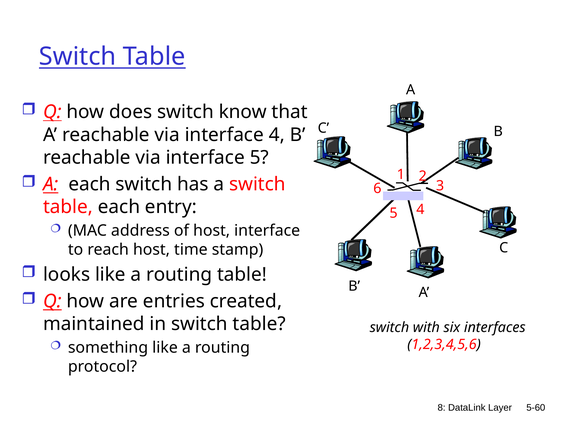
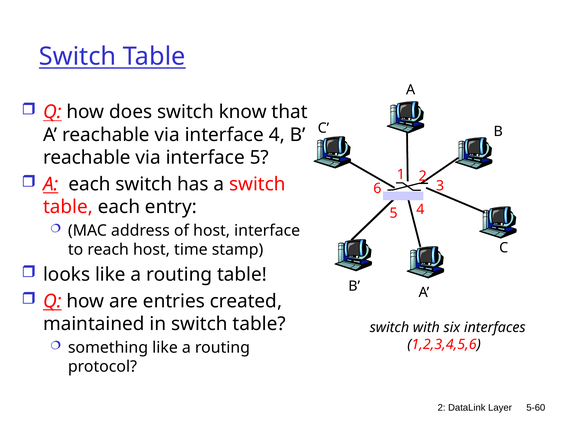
8 at (442, 408): 8 -> 2
